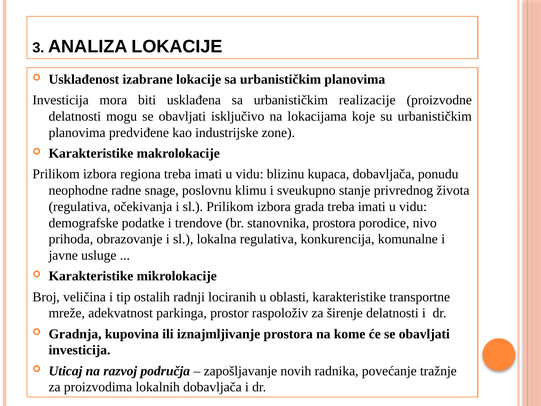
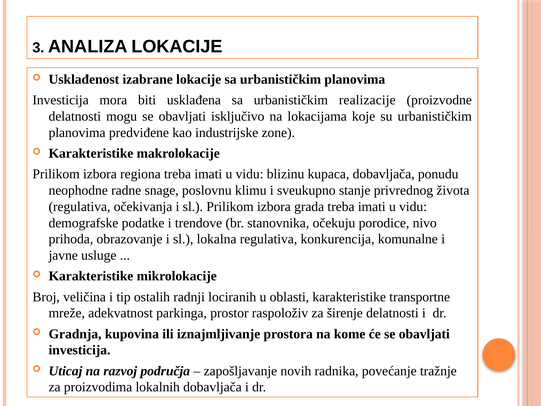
stanovnika prostora: prostora -> očekuju
